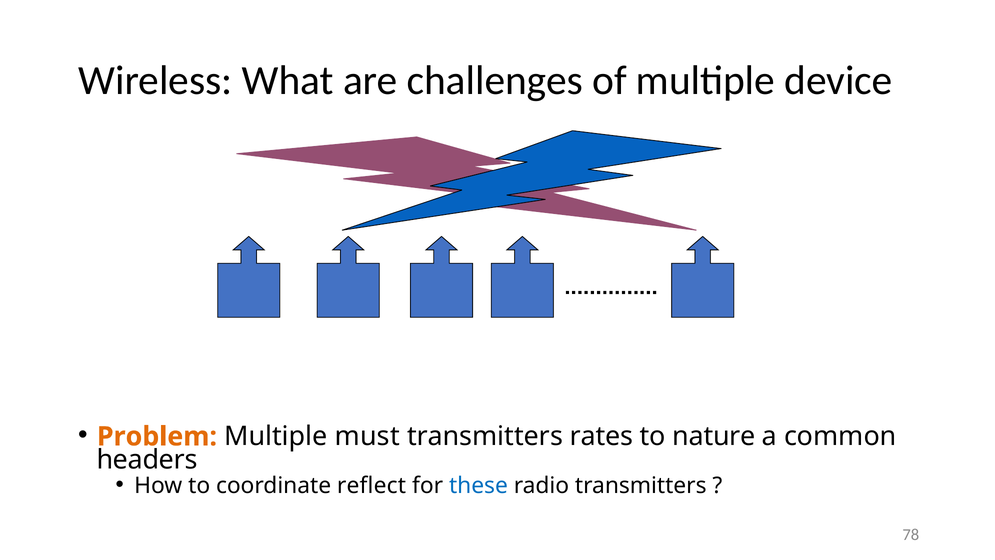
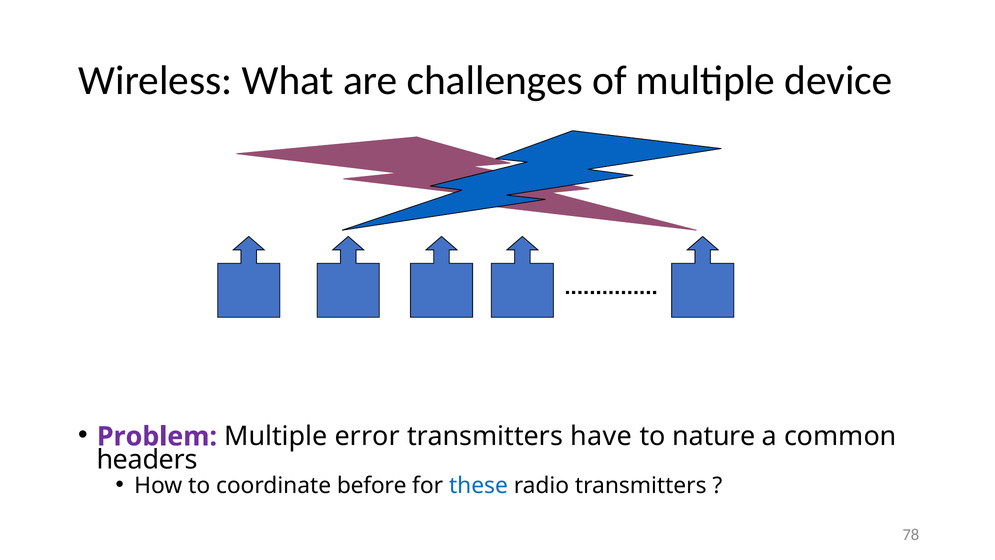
Problem colour: orange -> purple
must: must -> error
rates: rates -> have
reflect: reflect -> before
